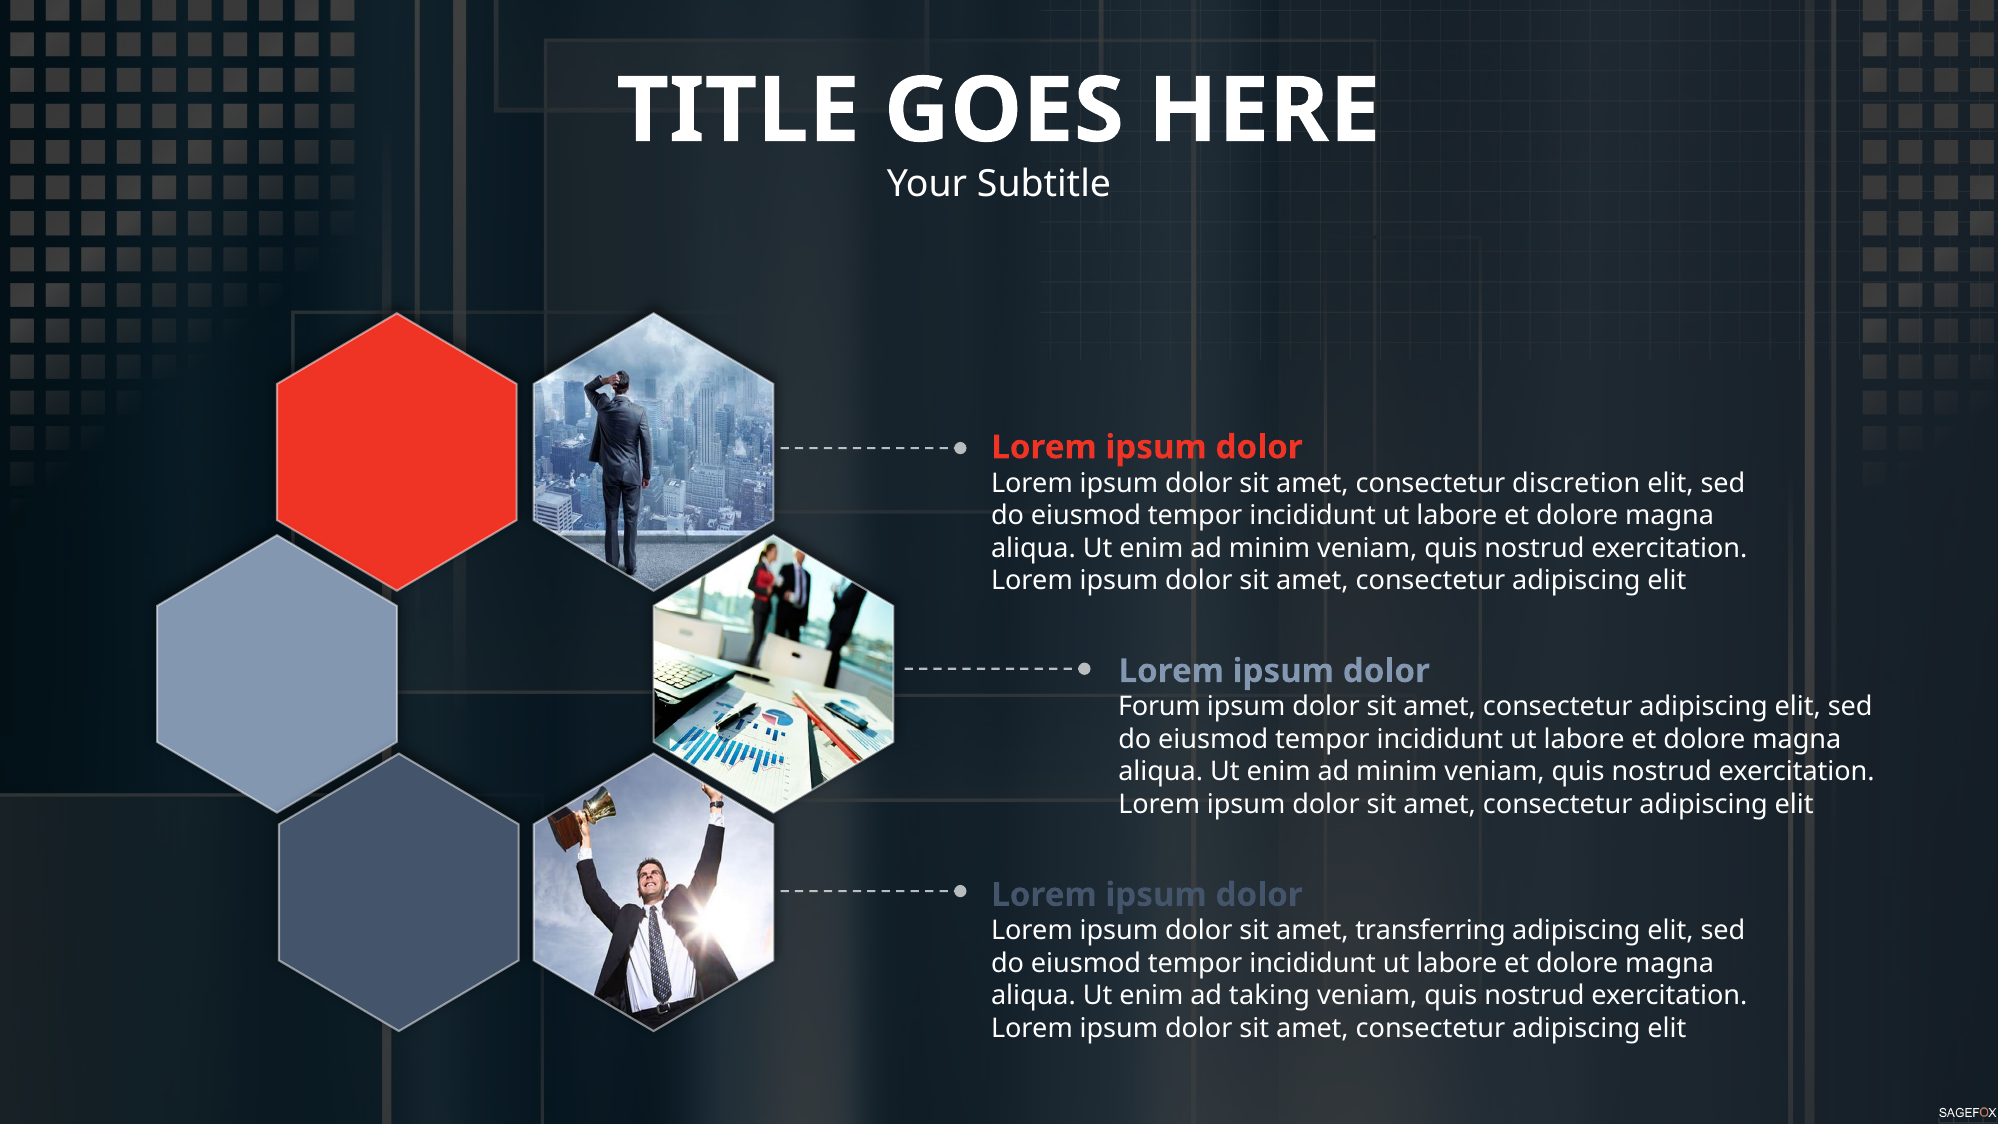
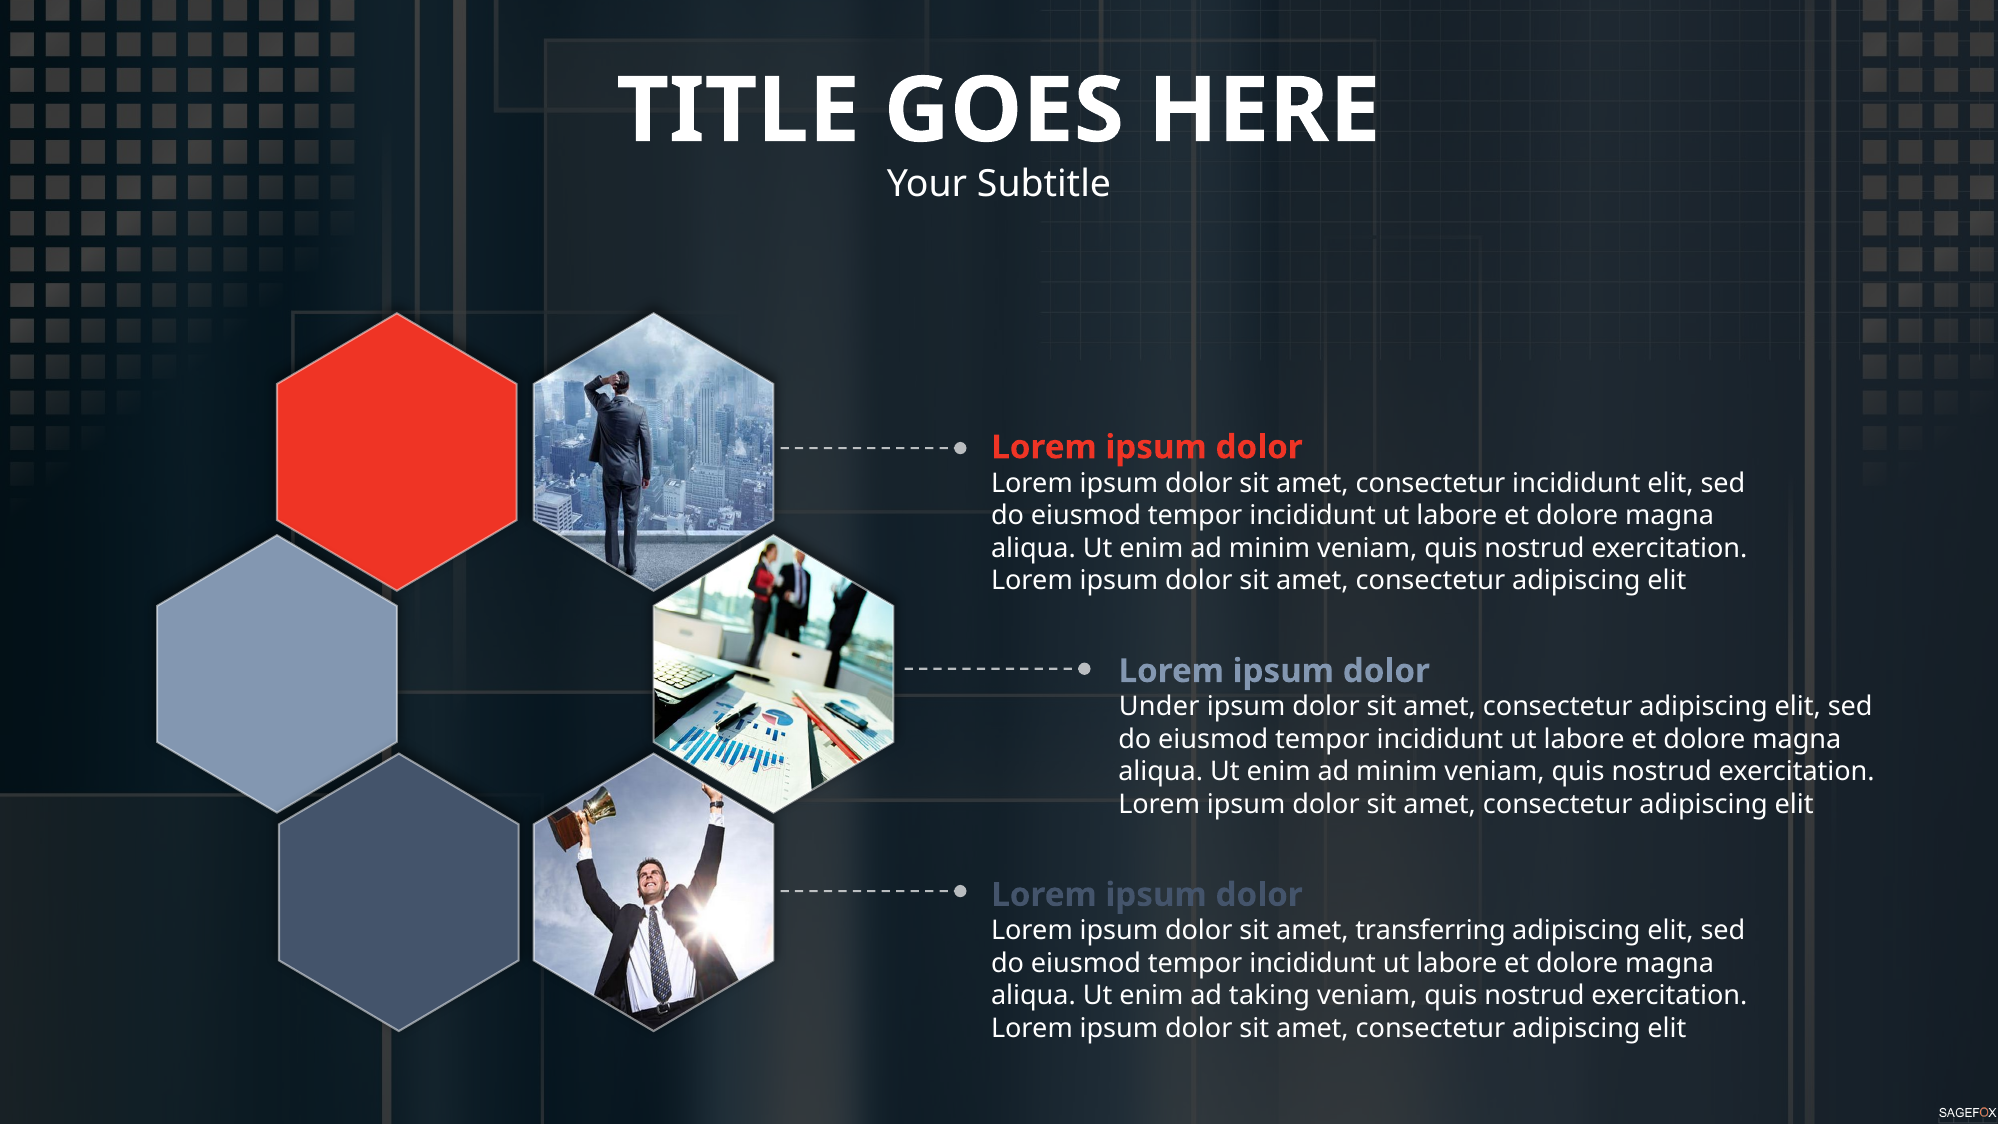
consectetur discretion: discretion -> incididunt
Forum: Forum -> Under
